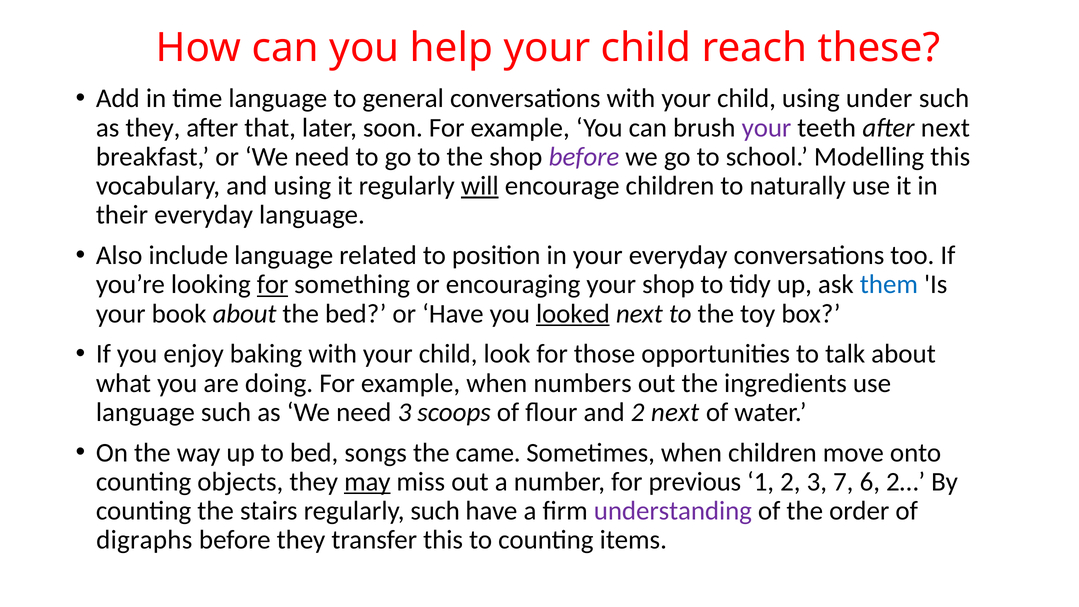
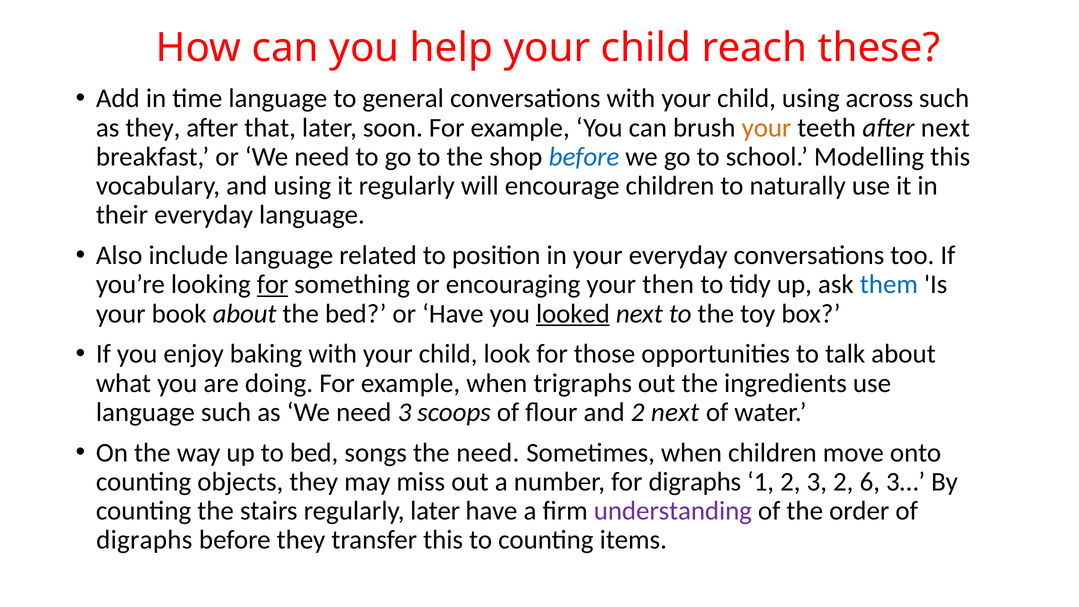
under: under -> across
your at (767, 128) colour: purple -> orange
before at (584, 157) colour: purple -> blue
will underline: present -> none
your shop: shop -> then
numbers: numbers -> trigraphs
the came: came -> need
may underline: present -> none
for previous: previous -> digraphs
3 7: 7 -> 2
2…: 2… -> 3…
regularly such: such -> later
